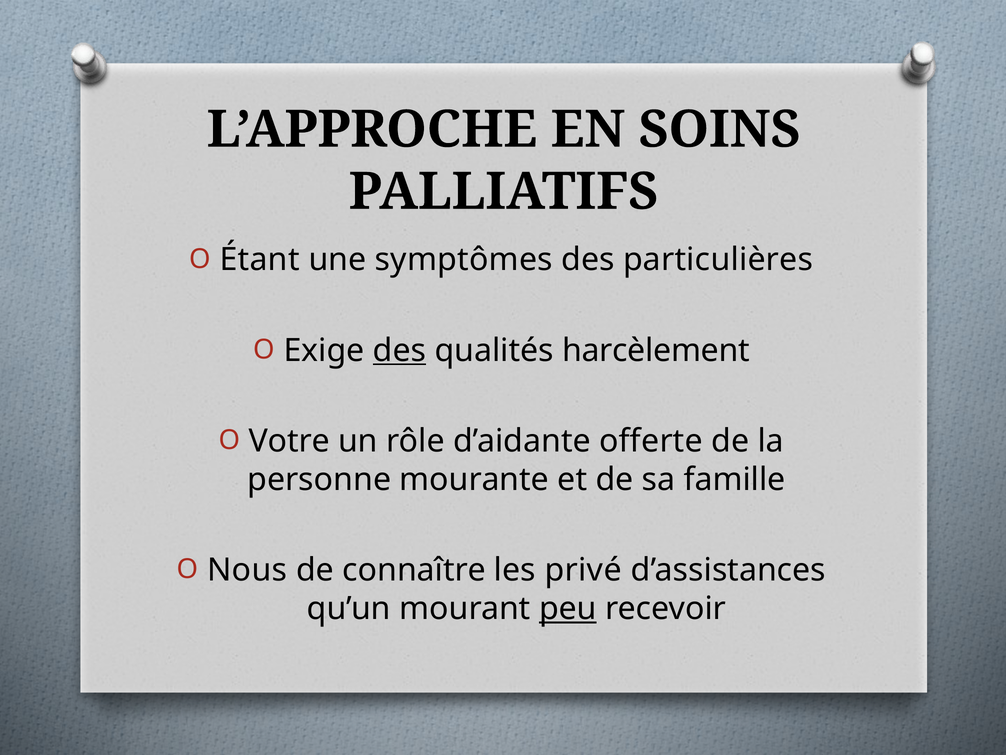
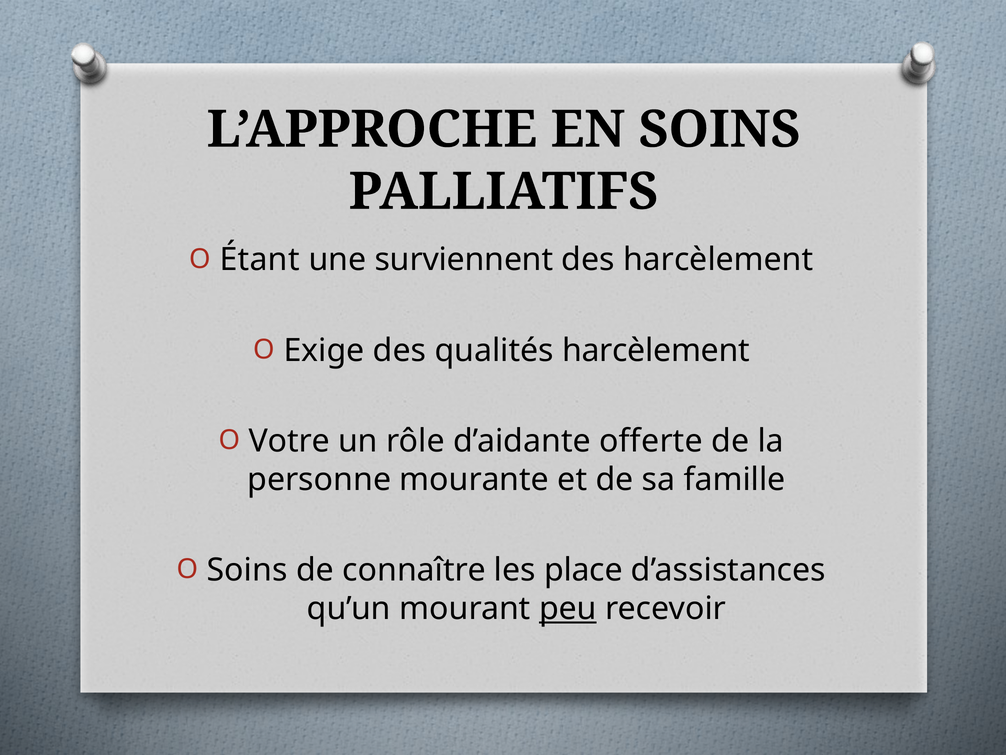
symptômes: symptômes -> surviennent
des particulières: particulières -> harcèlement
des at (400, 350) underline: present -> none
Nous at (247, 570): Nous -> Soins
privé: privé -> place
